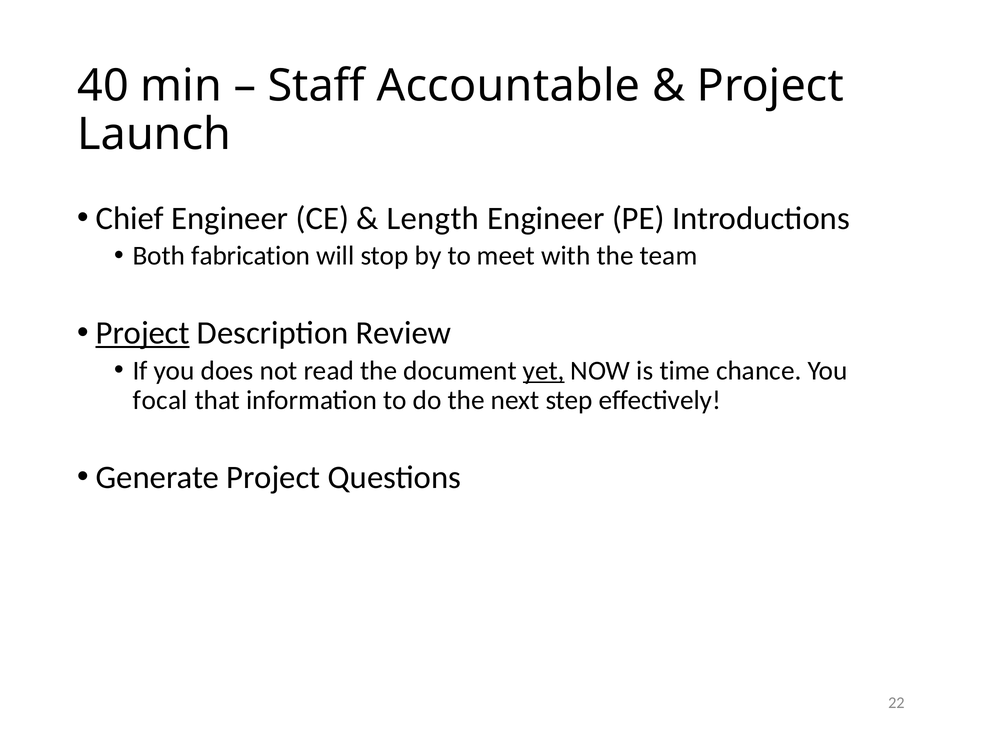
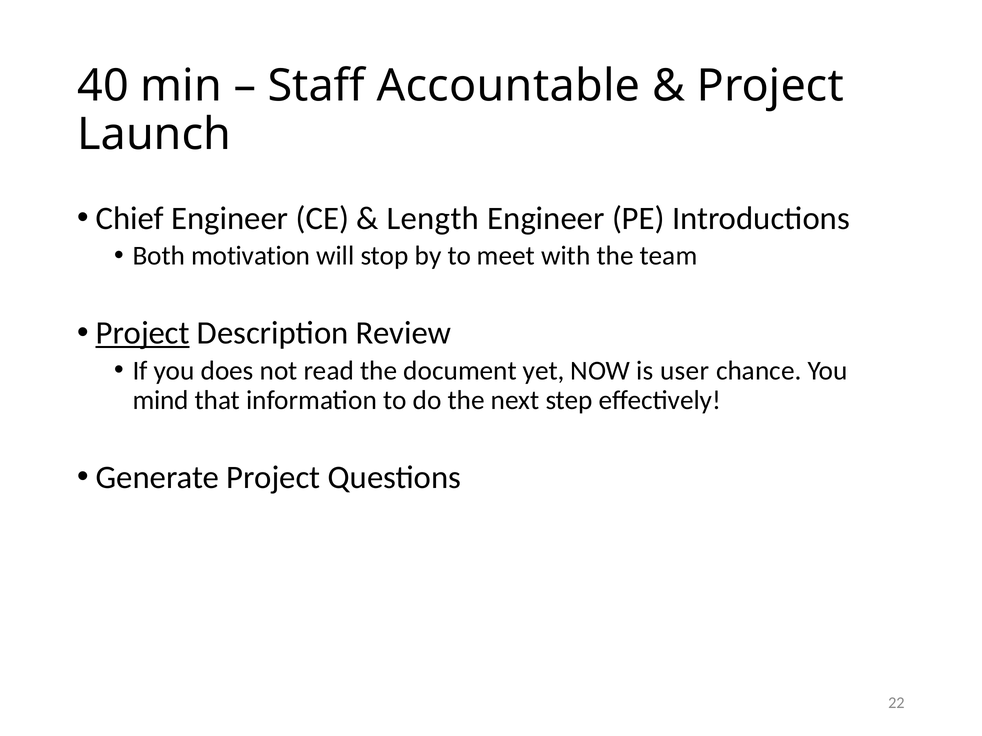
fabrication: fabrication -> motivation
yet underline: present -> none
time: time -> user
focal: focal -> mind
